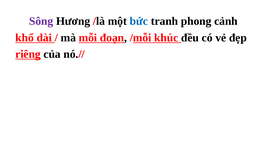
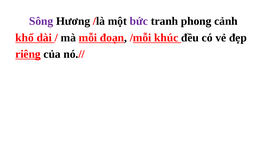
bức colour: blue -> purple
